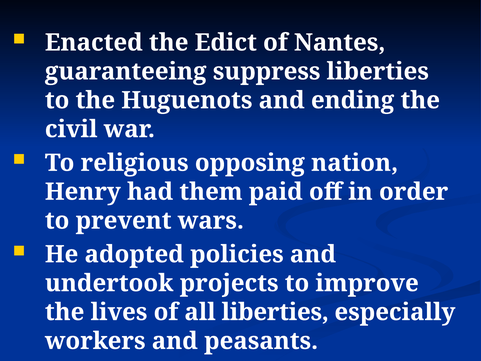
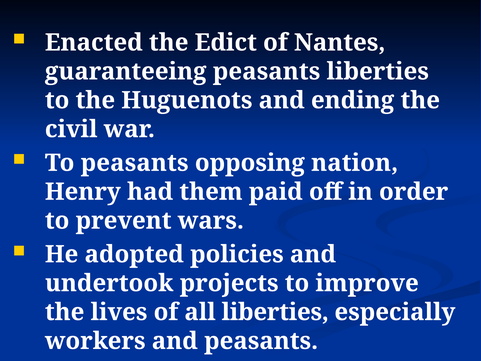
guaranteeing suppress: suppress -> peasants
To religious: religious -> peasants
